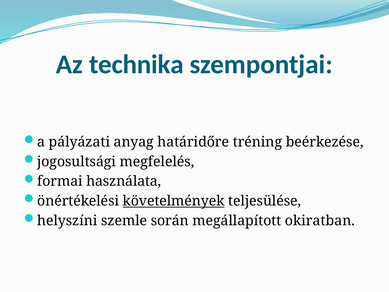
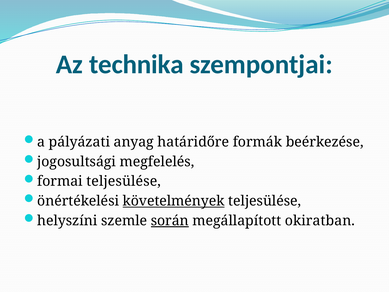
tréning: tréning -> formák
formai használata: használata -> teljesülése
során underline: none -> present
